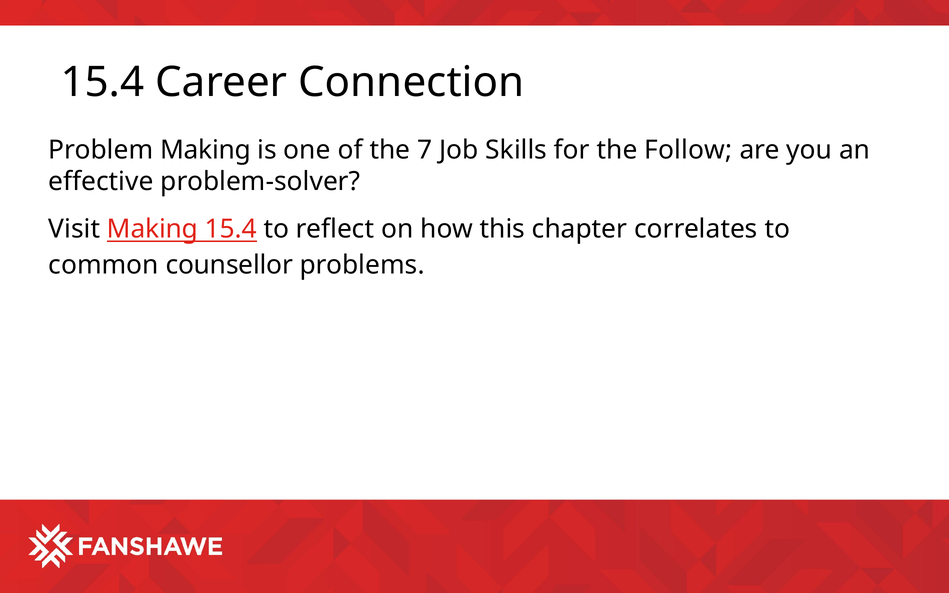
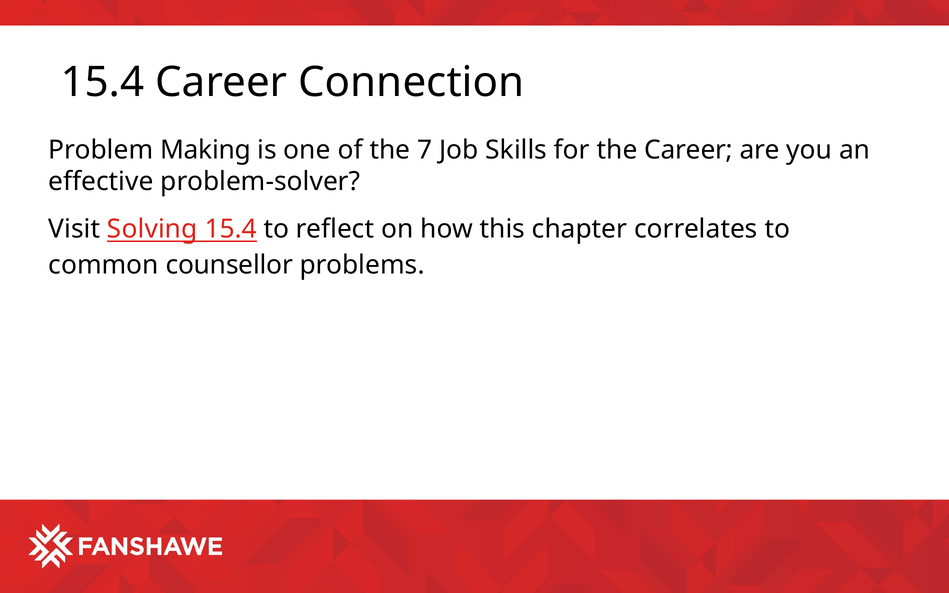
the Follow: Follow -> Career
Visit Making: Making -> Solving
